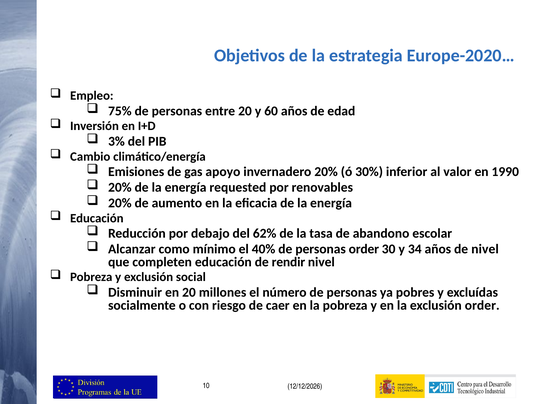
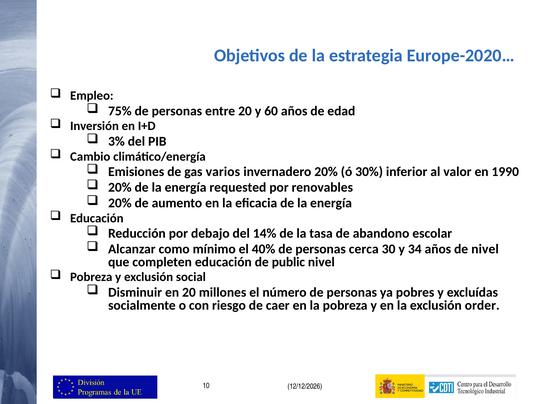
apoyo: apoyo -> varios
62%: 62% -> 14%
personas order: order -> cerca
rendir: rendir -> public
